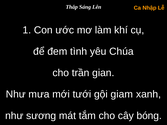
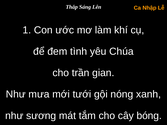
giam: giam -> nóng
